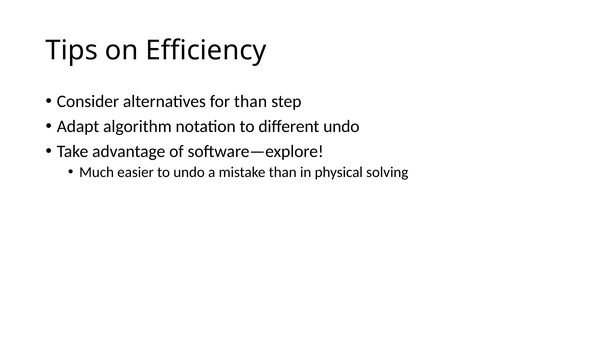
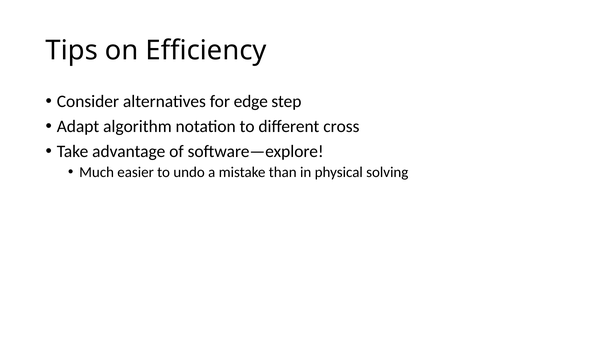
for than: than -> edge
different undo: undo -> cross
